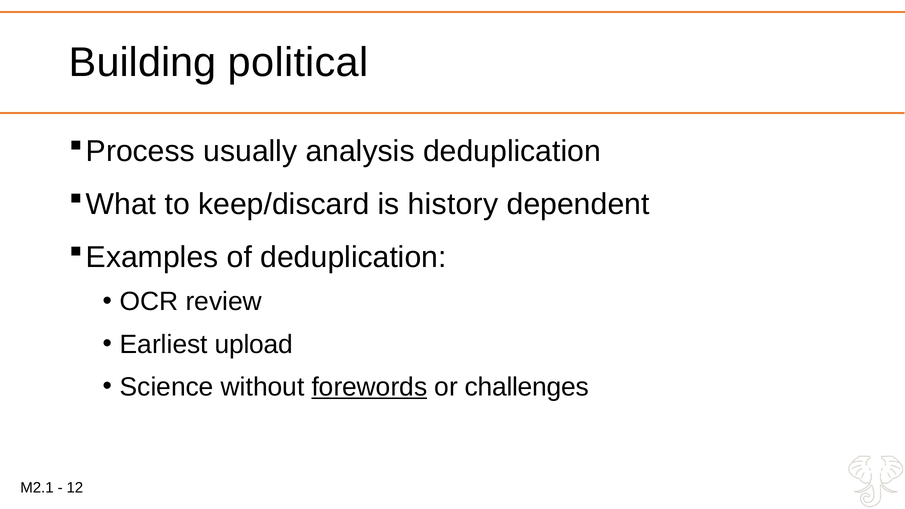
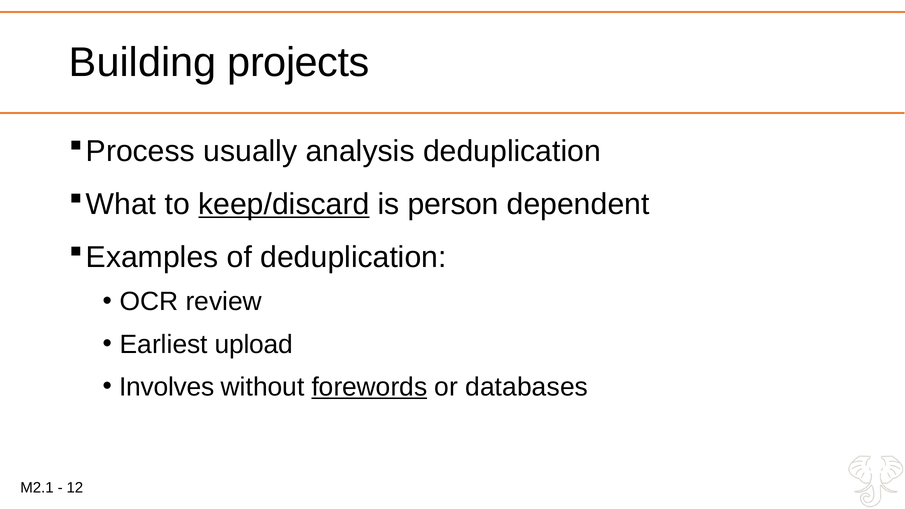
political: political -> projects
keep/discard underline: none -> present
history: history -> person
Science: Science -> Involves
challenges: challenges -> databases
